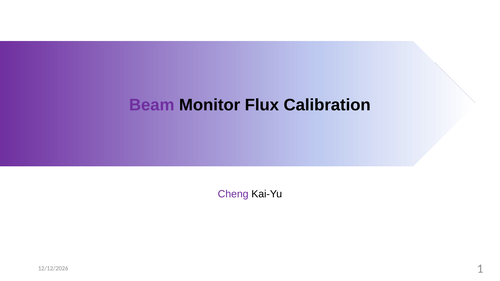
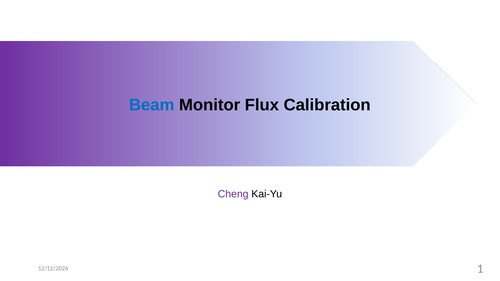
Beam colour: purple -> blue
